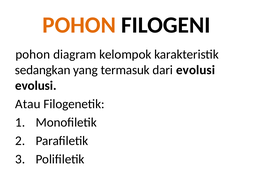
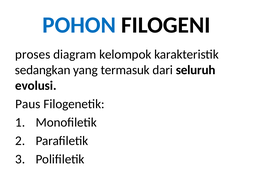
POHON at (79, 25) colour: orange -> blue
pohon at (33, 54): pohon -> proses
dari evolusi: evolusi -> seluruh
Atau: Atau -> Paus
